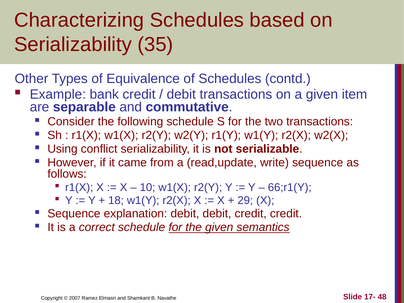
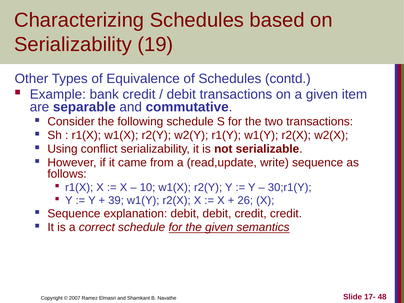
35: 35 -> 19
66;r1(Y: 66;r1(Y -> 30;r1(Y
18: 18 -> 39
29: 29 -> 26
